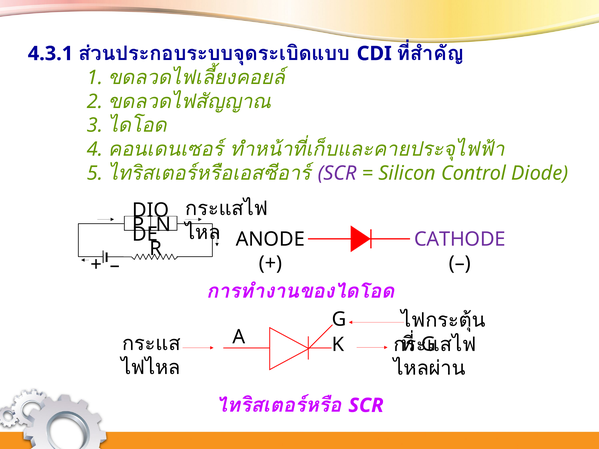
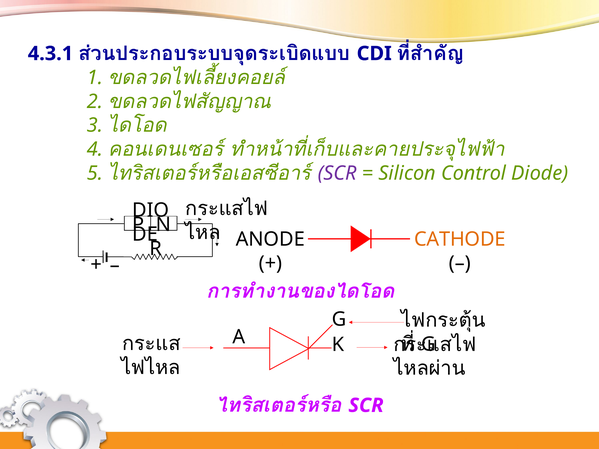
CATHODE colour: purple -> orange
